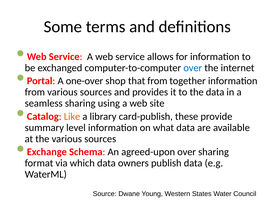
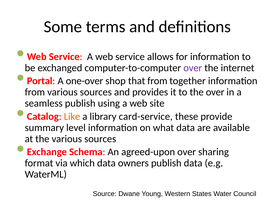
over at (193, 68) colour: blue -> purple
the data: data -> over
seamless sharing: sharing -> publish
card-publish: card-publish -> card-service
